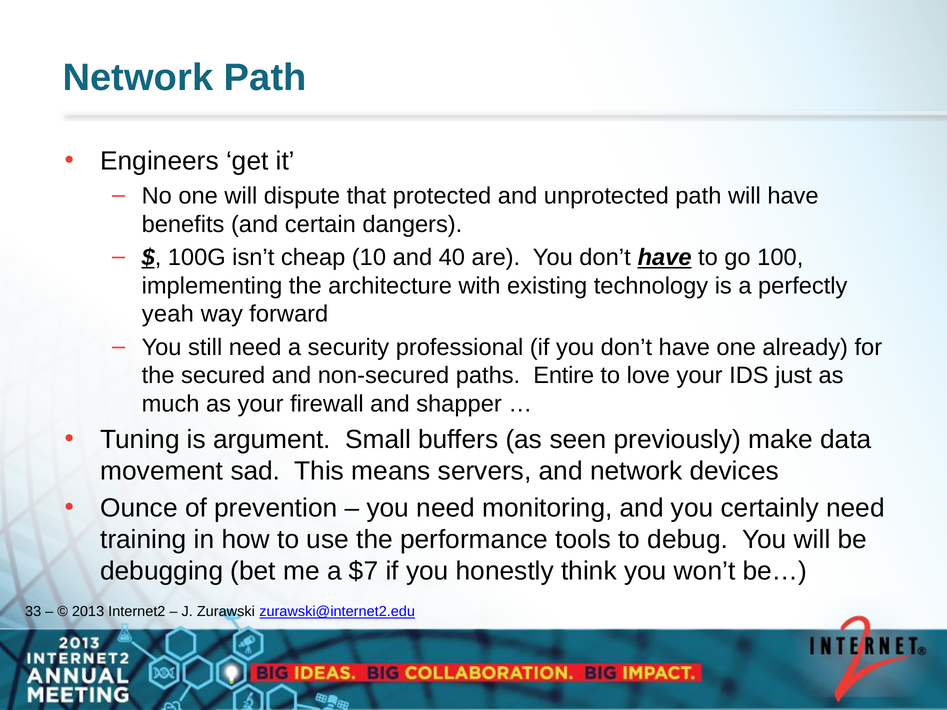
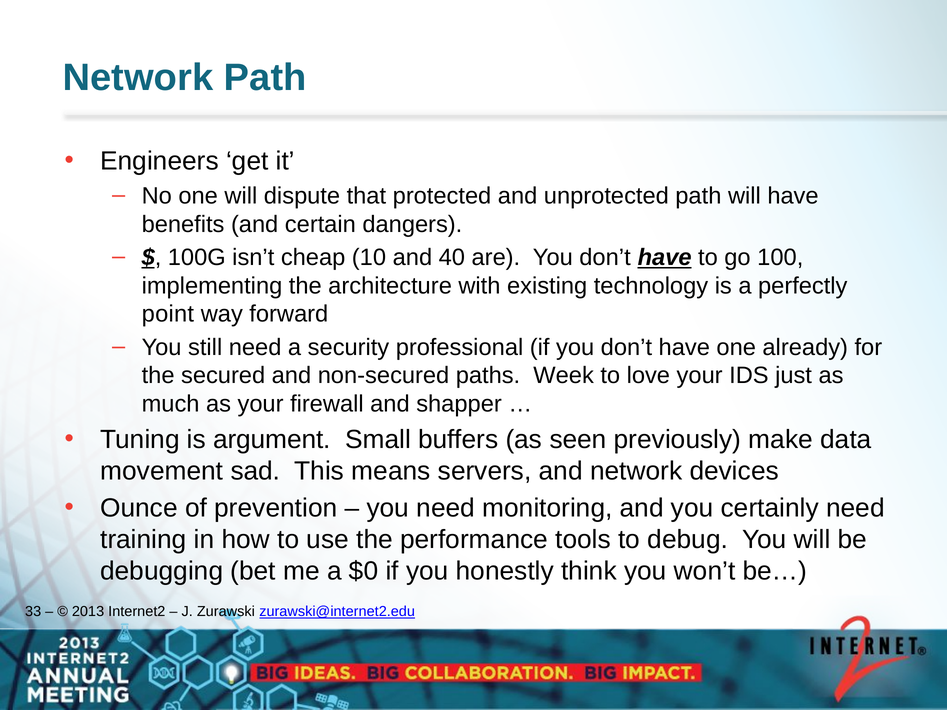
yeah: yeah -> point
Entire: Entire -> Week
$7: $7 -> $0
